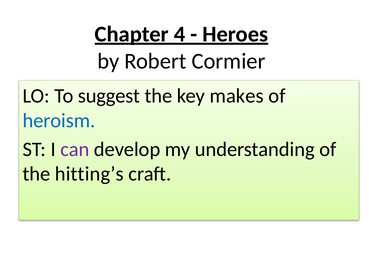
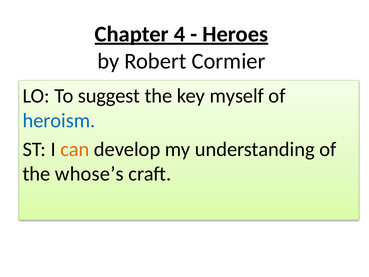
makes: makes -> myself
can colour: purple -> orange
hitting’s: hitting’s -> whose’s
